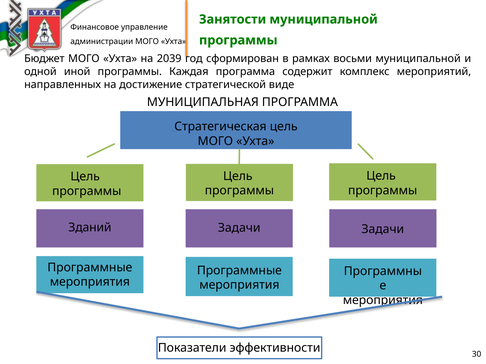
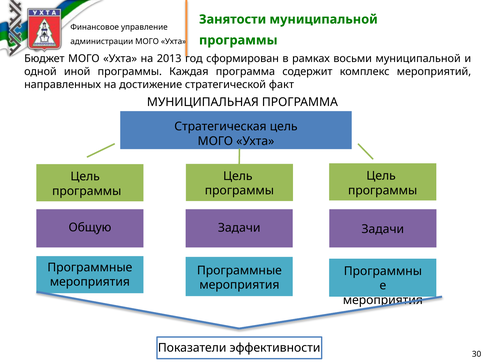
2039: 2039 -> 2013
виде: виде -> факт
Зданий: Зданий -> Общую
